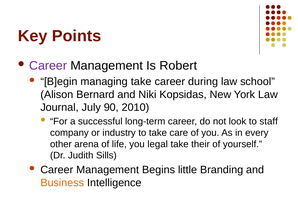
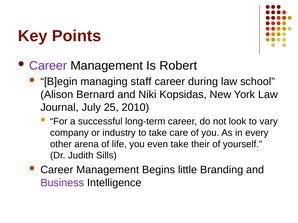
managing take: take -> staff
90: 90 -> 25
staff: staff -> vary
legal: legal -> even
Business colour: orange -> purple
